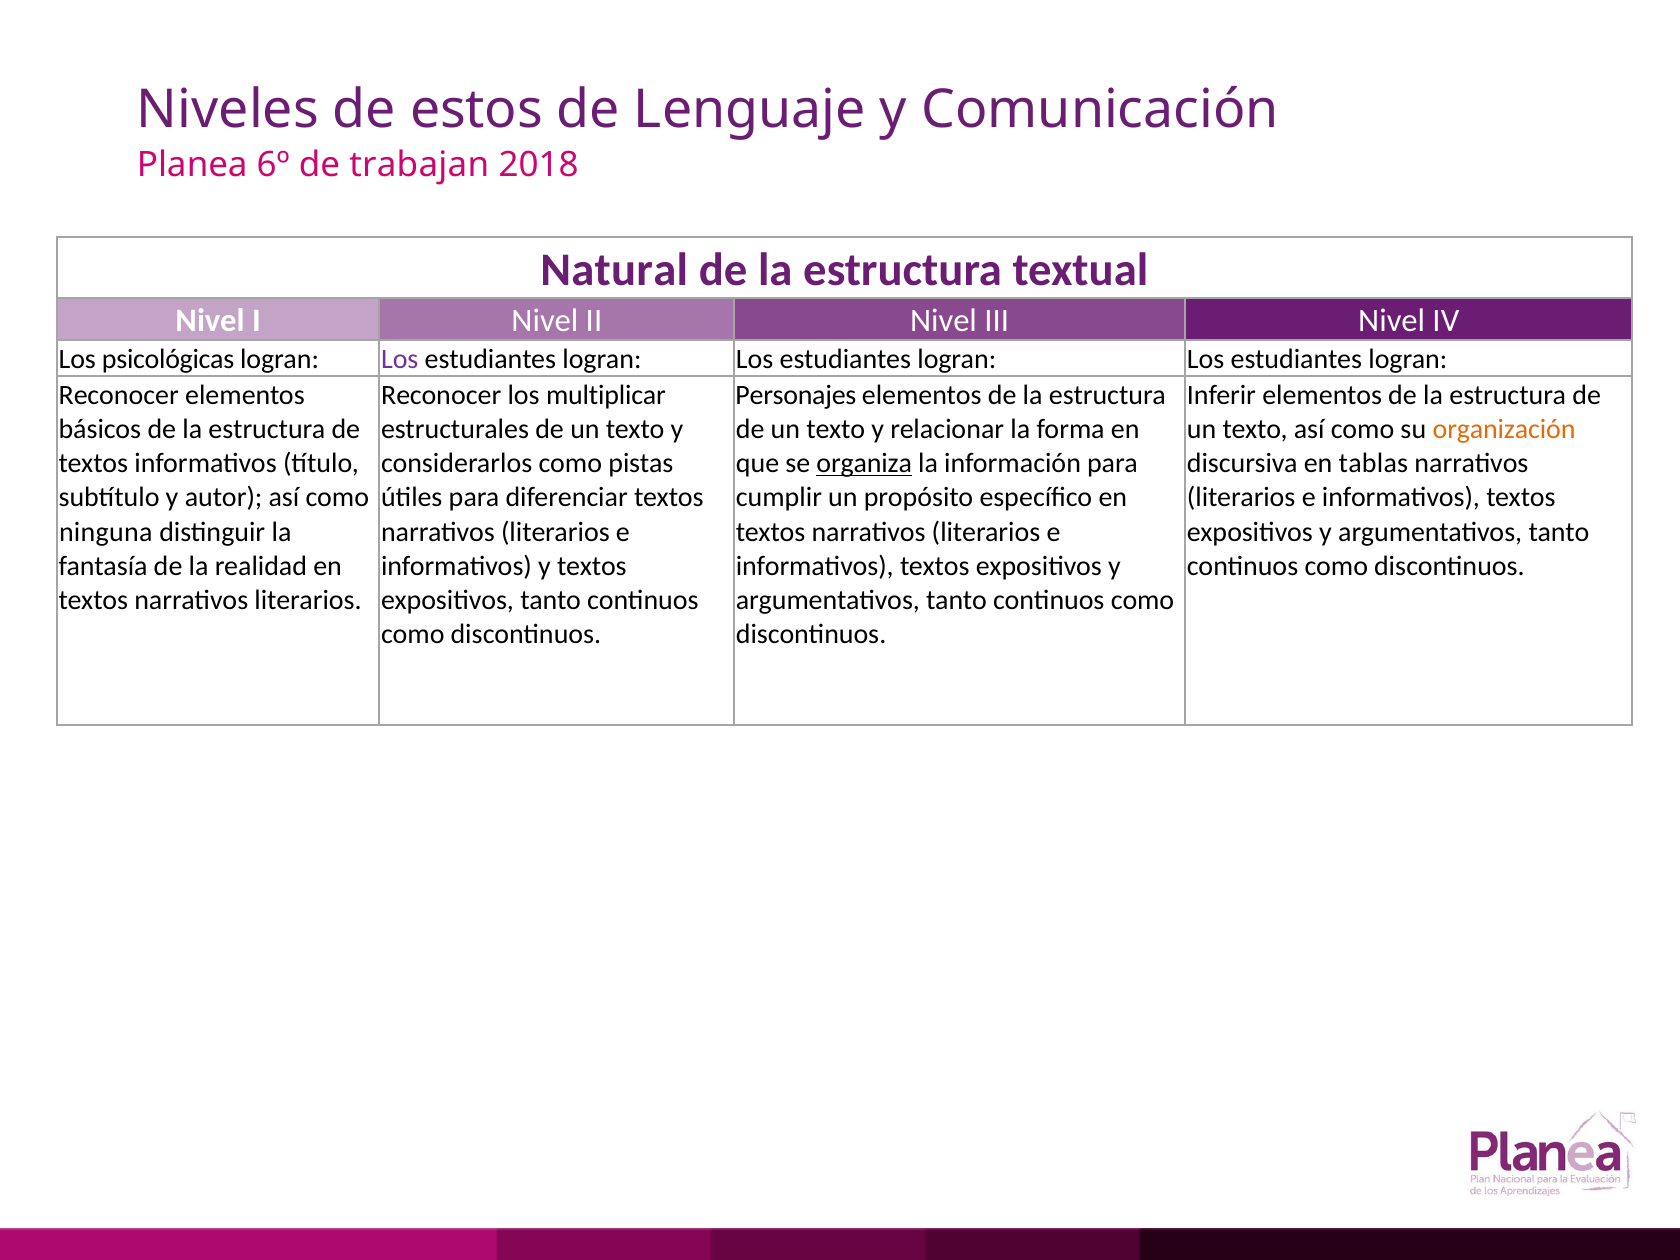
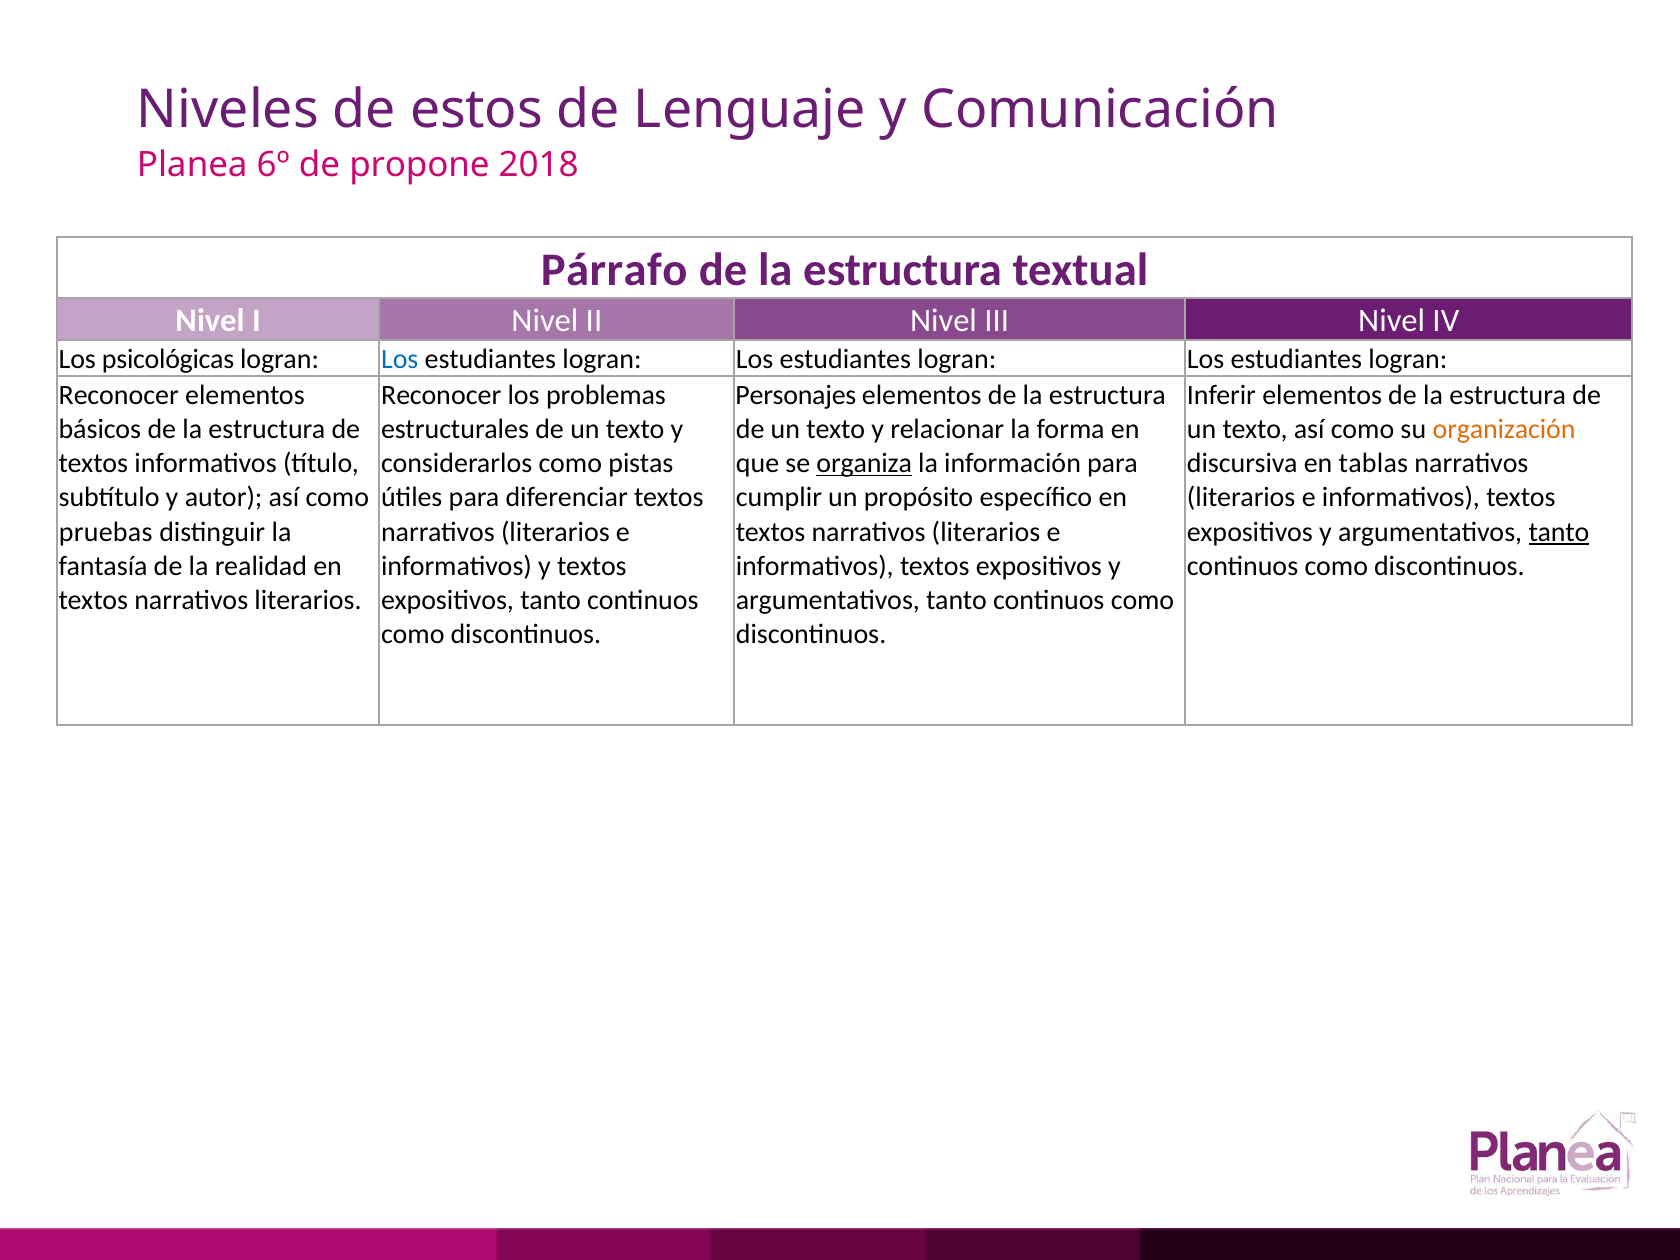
trabajan: trabajan -> propone
Natural: Natural -> Párrafo
Los at (400, 359) colour: purple -> blue
multiplicar: multiplicar -> problemas
ninguna: ninguna -> pruebas
tanto at (1559, 532) underline: none -> present
